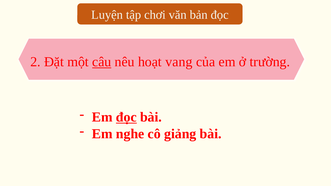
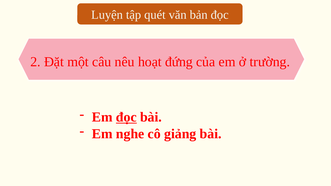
chơi: chơi -> quét
câu underline: present -> none
vang: vang -> đứng
